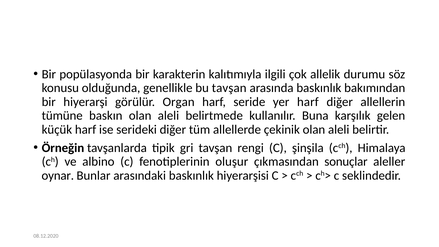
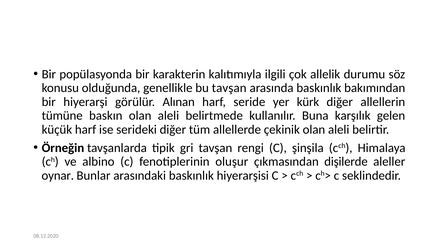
Organ: Organ -> Alınan
yer harf: harf -> kürk
sonuçlar: sonuçlar -> dişilerde
